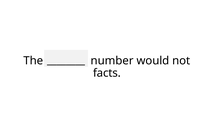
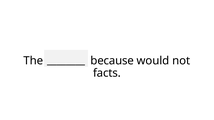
number: number -> because
